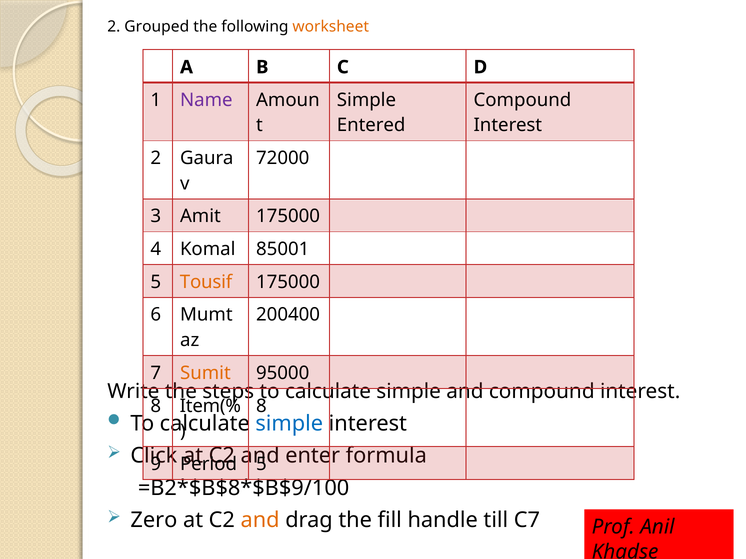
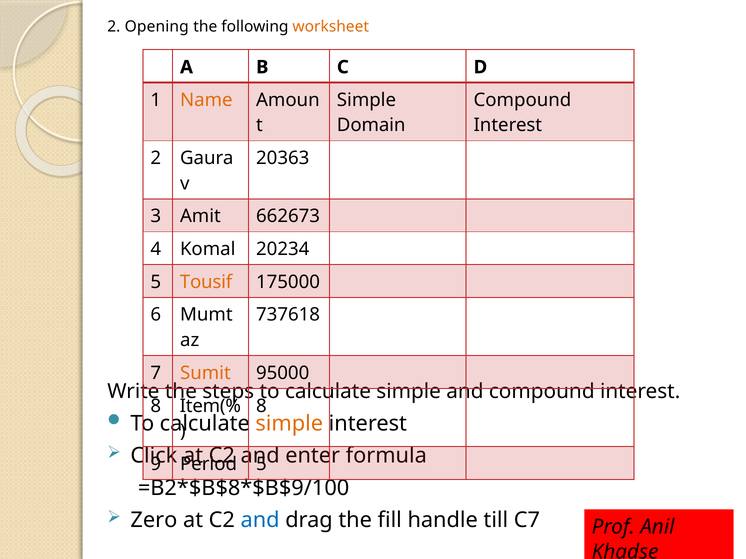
Grouped: Grouped -> Opening
Name colour: purple -> orange
Entered: Entered -> Domain
72000: 72000 -> 20363
Amit 175000: 175000 -> 662673
85001: 85001 -> 20234
200400: 200400 -> 737618
simple at (289, 424) colour: blue -> orange
and at (260, 521) colour: orange -> blue
